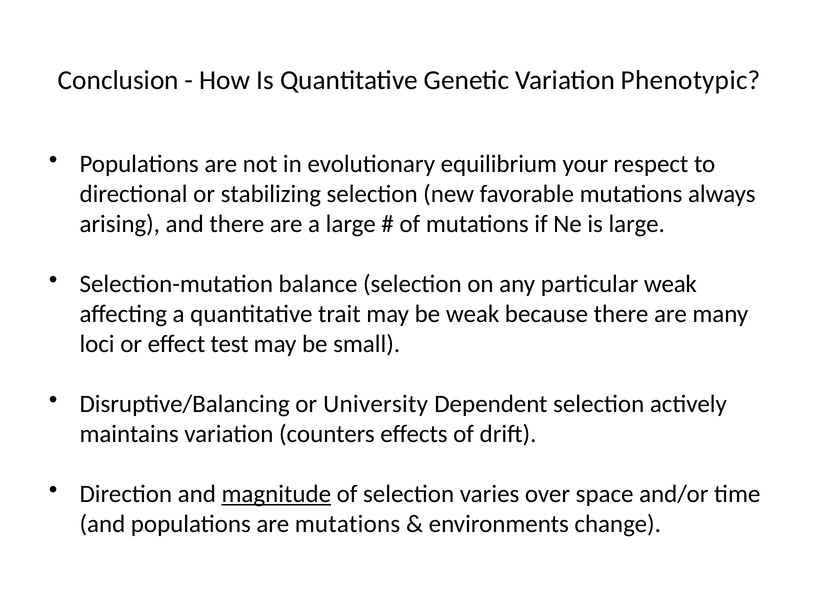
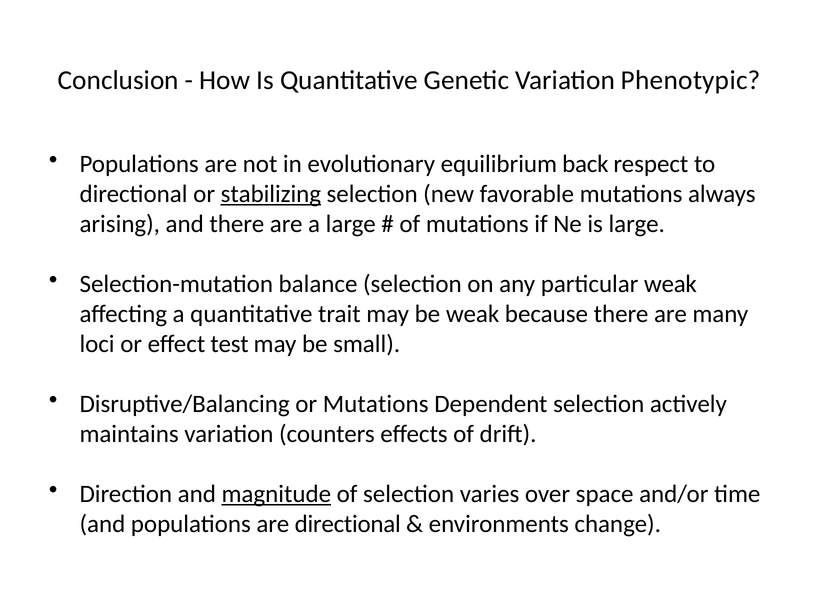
your: your -> back
stabilizing underline: none -> present
or University: University -> Mutations
are mutations: mutations -> directional
